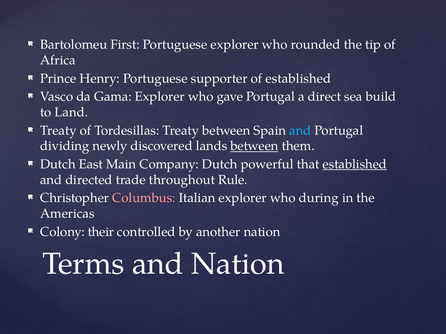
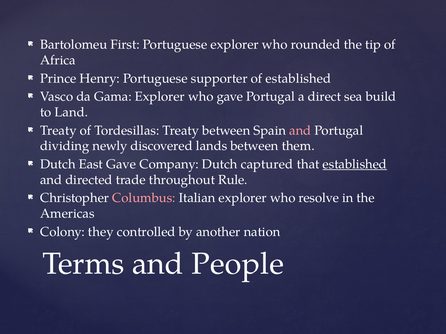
and at (300, 131) colour: light blue -> pink
between at (254, 146) underline: present -> none
East Main: Main -> Gave
powerful: powerful -> captured
during: during -> resolve
their: their -> they
and Nation: Nation -> People
